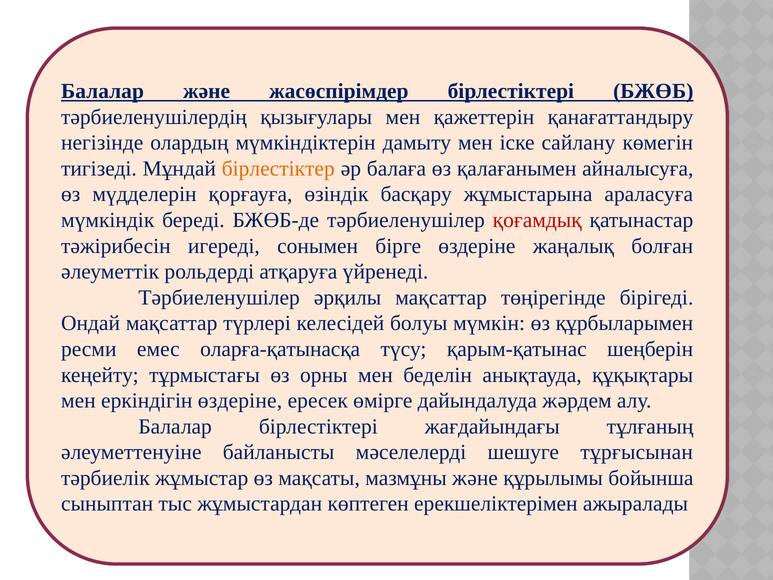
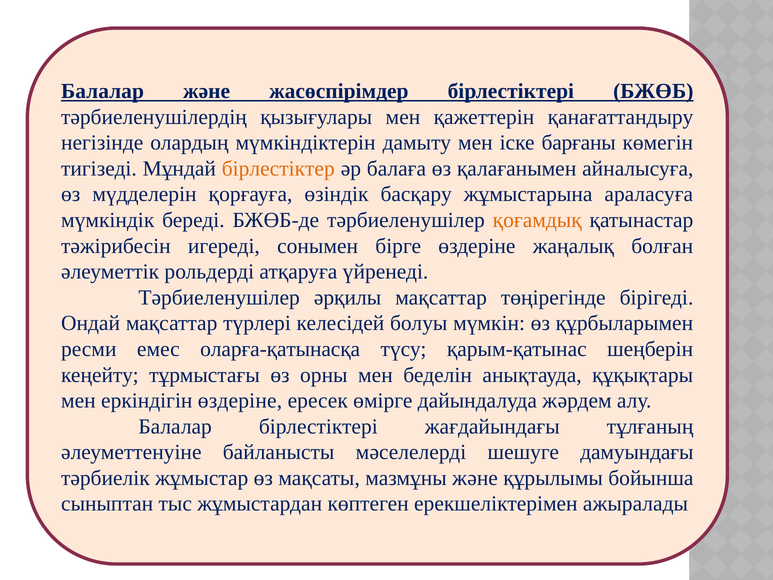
сайлану: сайлану -> барғаны
қоғамдық colour: red -> orange
тұрғысынан: тұрғысынан -> дамуындағы
